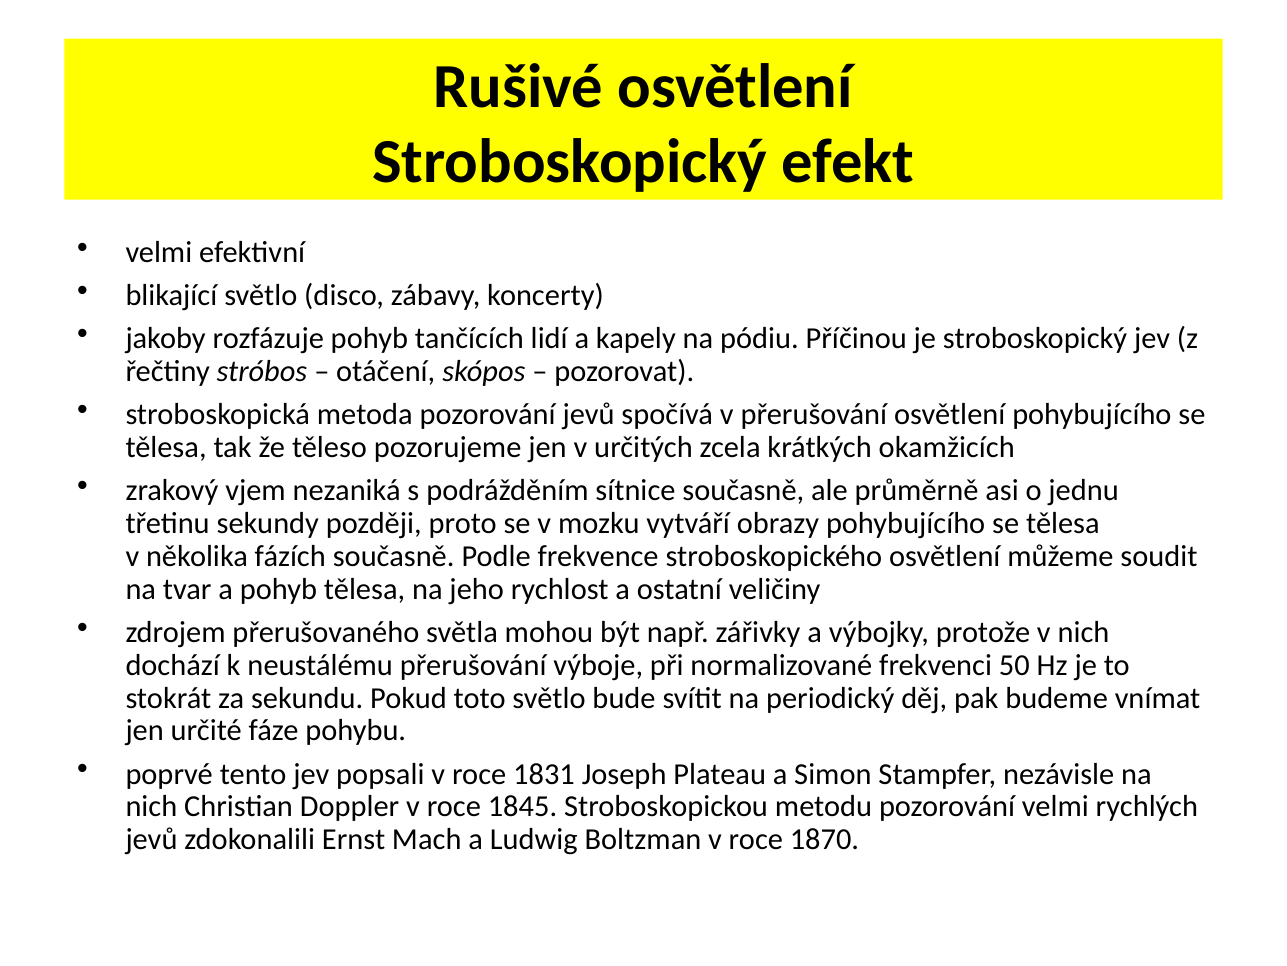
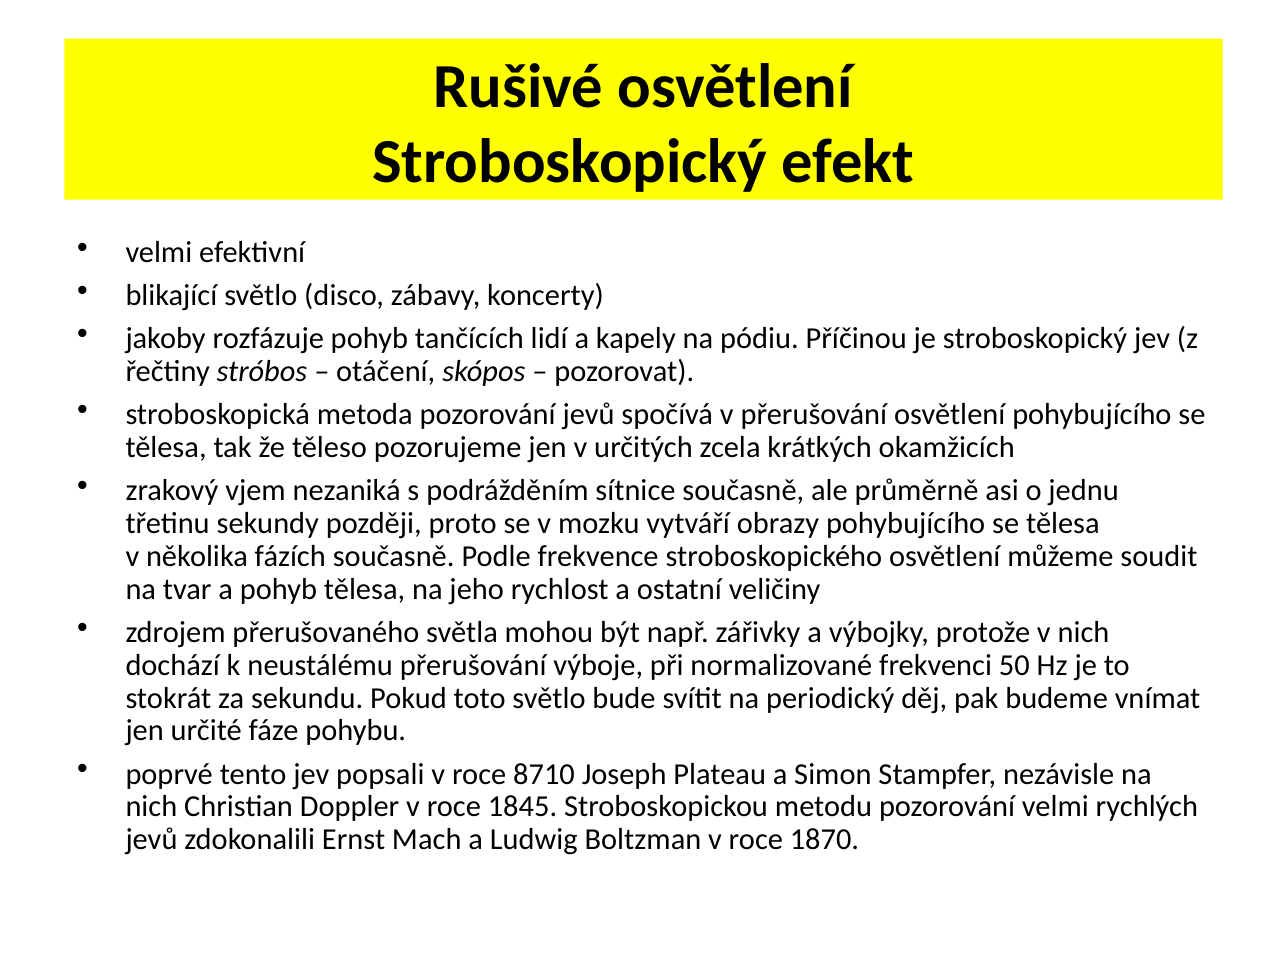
1831: 1831 -> 8710
